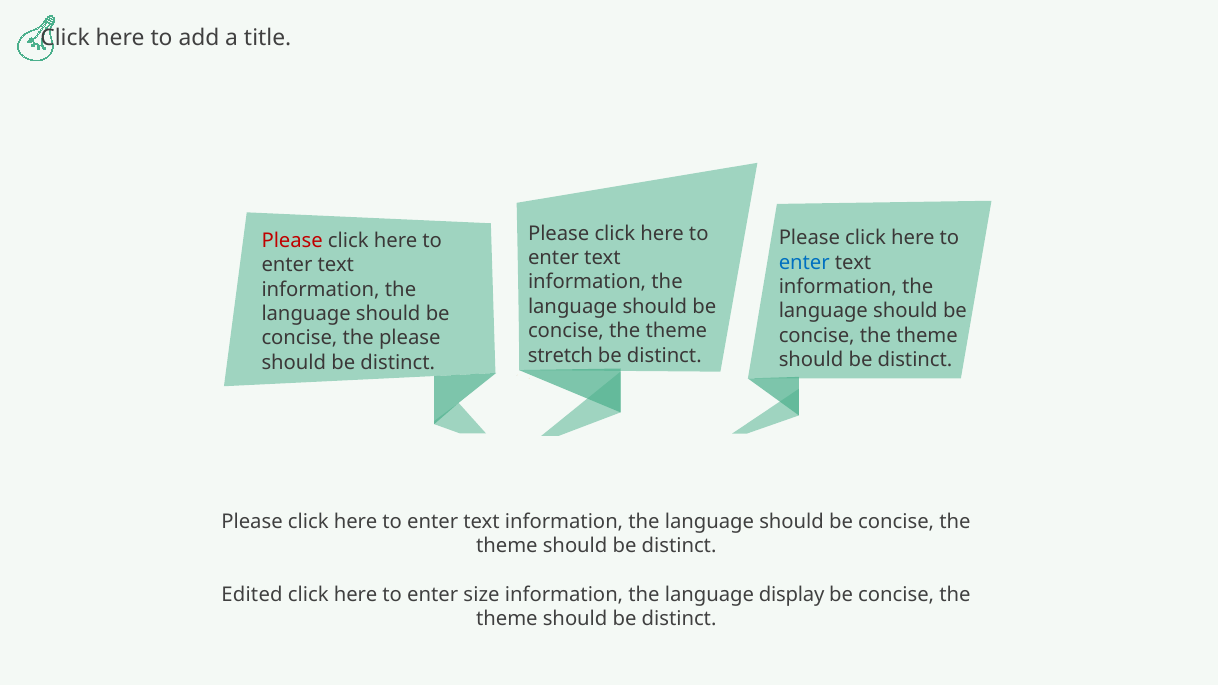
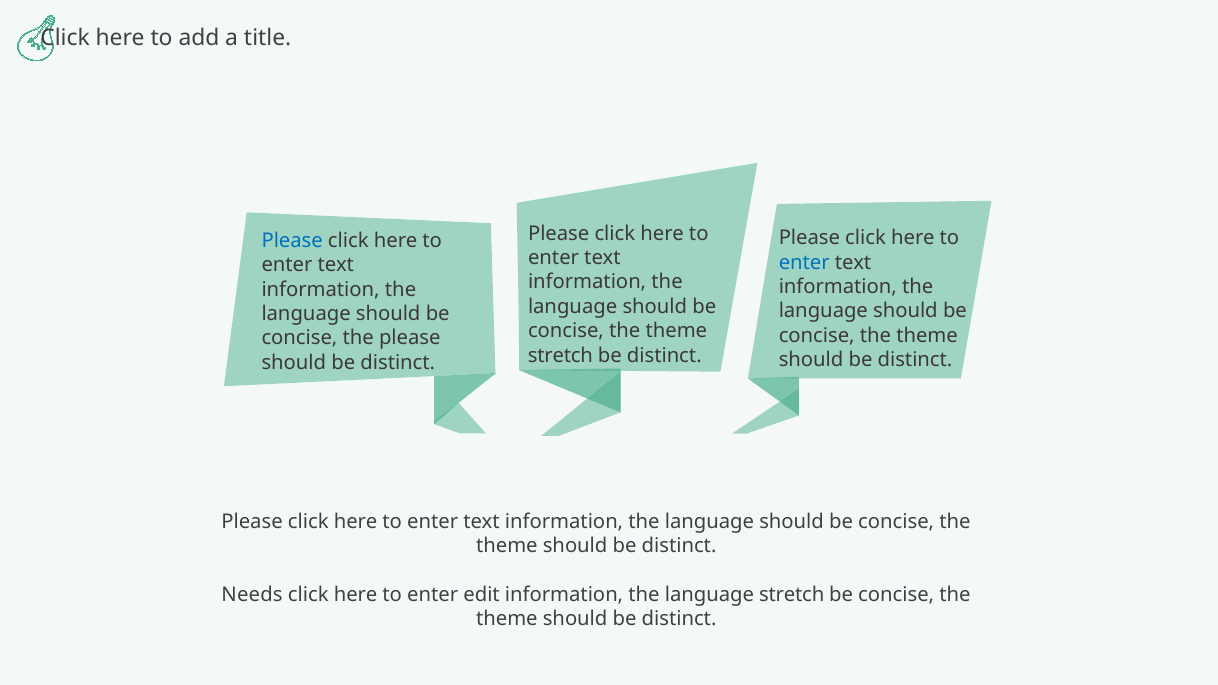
Please at (292, 241) colour: red -> blue
Edited: Edited -> Needs
size: size -> edit
language display: display -> stretch
